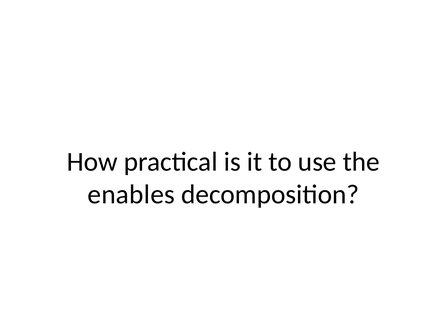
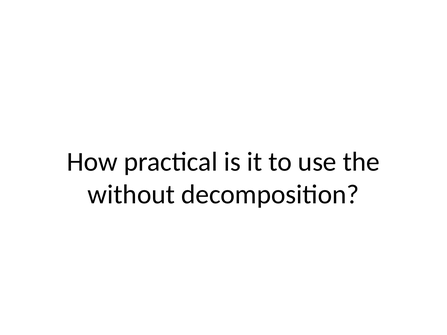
enables: enables -> without
